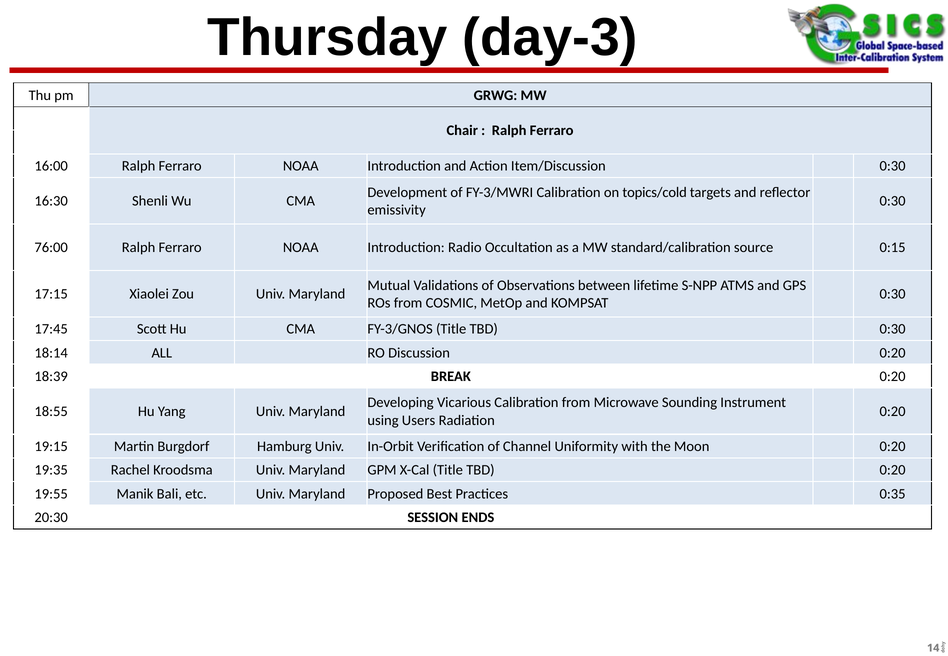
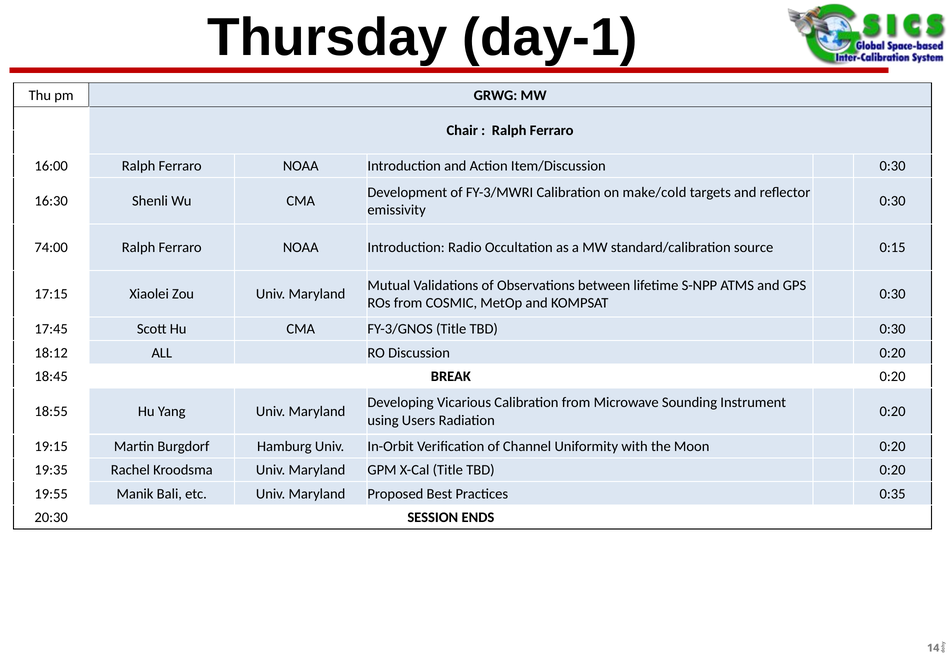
day-3: day-3 -> day-1
topics/cold: topics/cold -> make/cold
76:00: 76:00 -> 74:00
18:14: 18:14 -> 18:12
18:39: 18:39 -> 18:45
